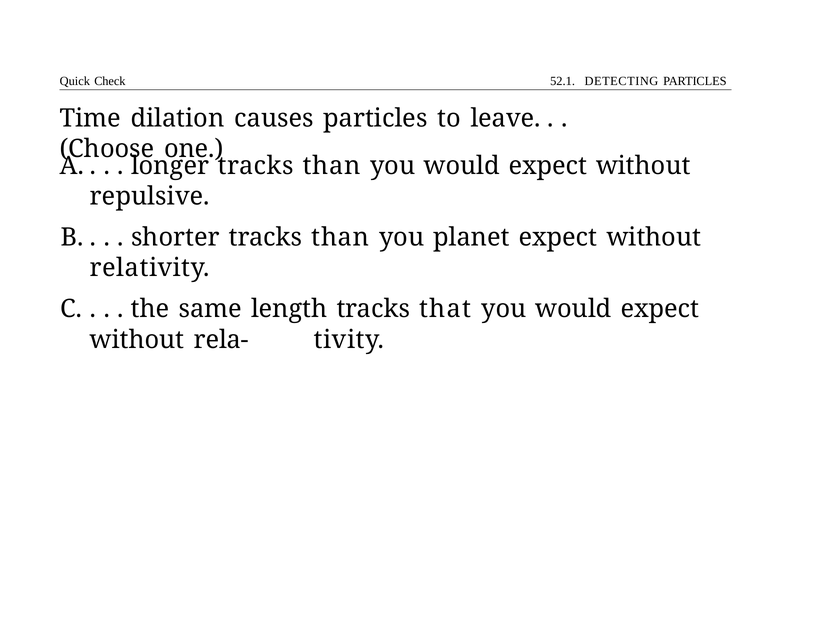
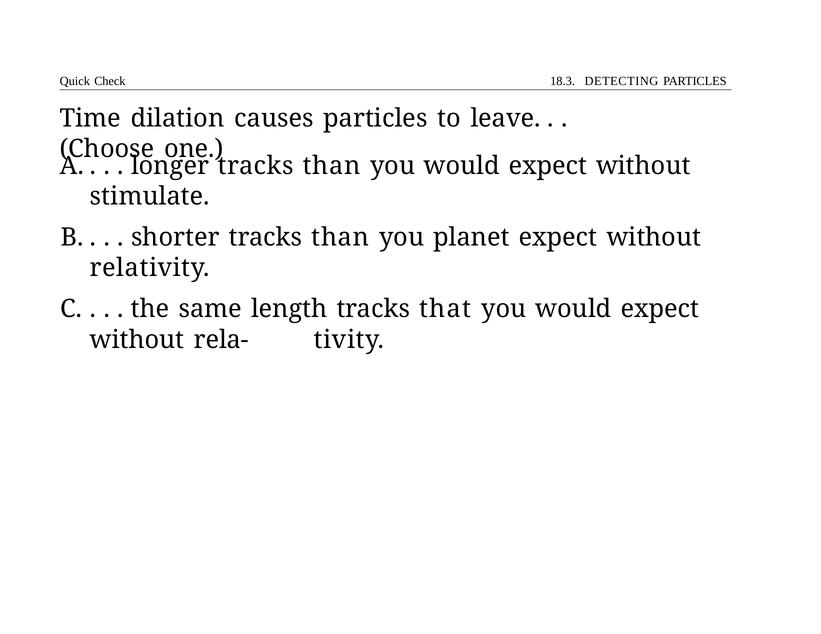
52.1: 52.1 -> 18.3
repulsive: repulsive -> stimulate
